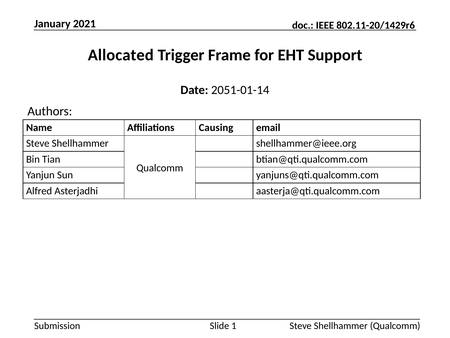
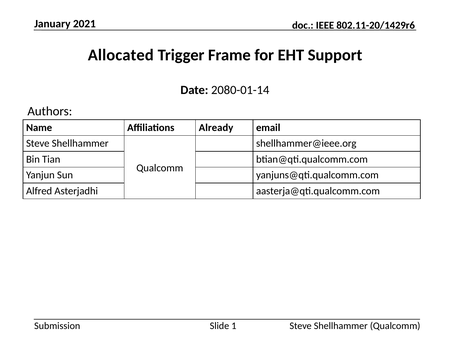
2051-01-14: 2051-01-14 -> 2080-01-14
Causing: Causing -> Already
